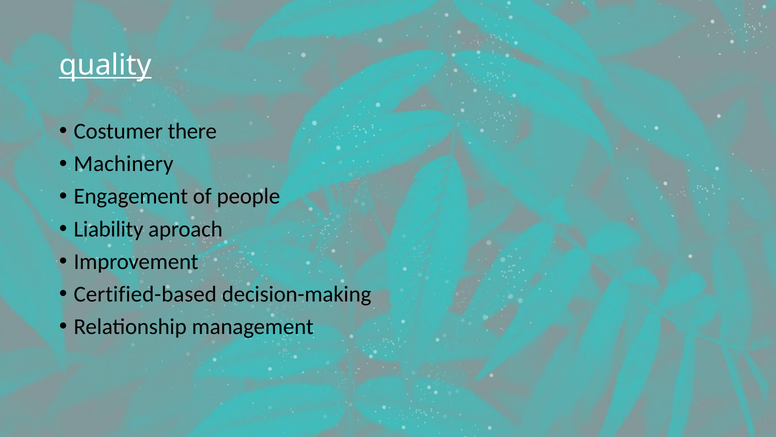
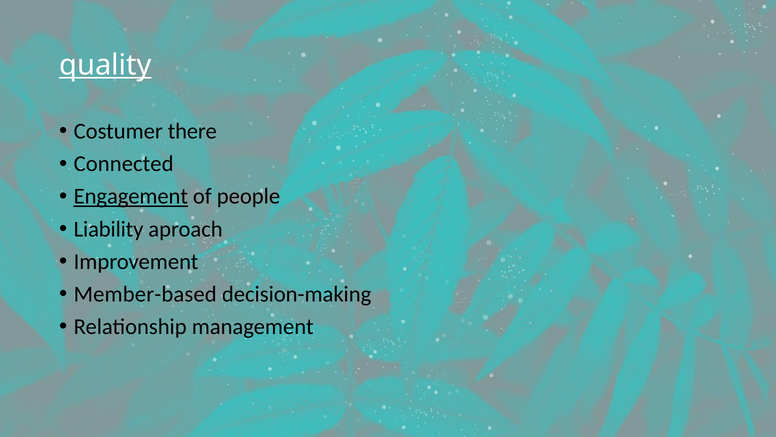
Machinery: Machinery -> Connected
Engagement underline: none -> present
Certified-based: Certified-based -> Member-based
